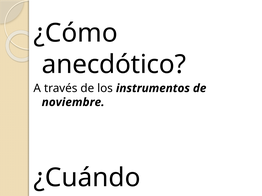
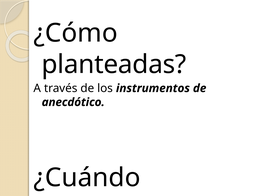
anecdótico: anecdótico -> planteadas
noviembre: noviembre -> anecdótico
